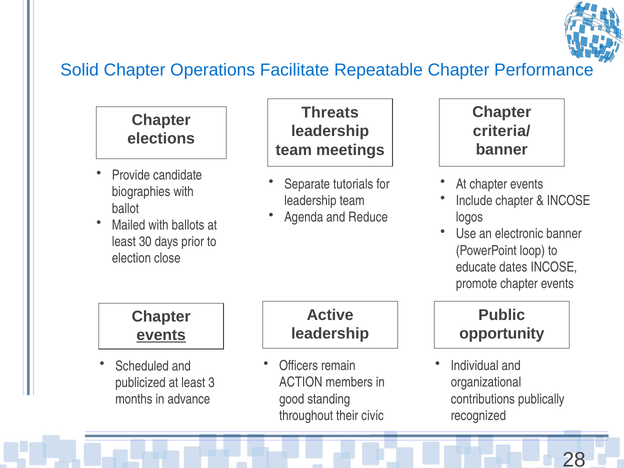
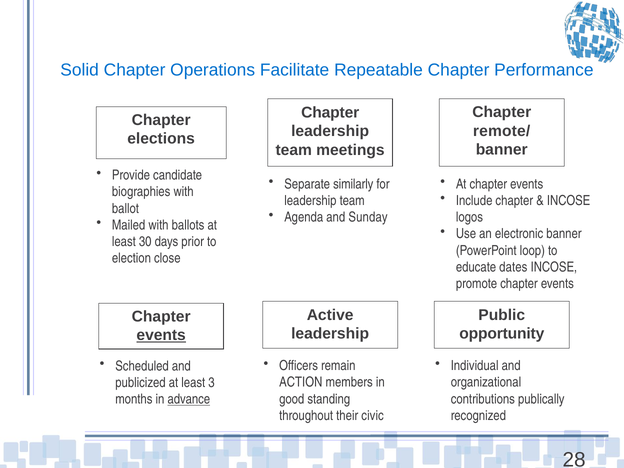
Threats at (330, 112): Threats -> Chapter
criteria/: criteria/ -> remote/
tutorials: tutorials -> similarly
Reduce: Reduce -> Sunday
advance underline: none -> present
